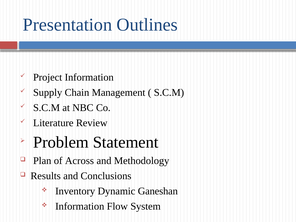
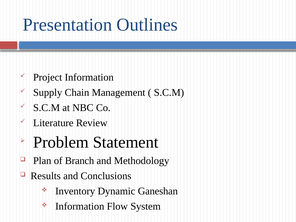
Across: Across -> Branch
